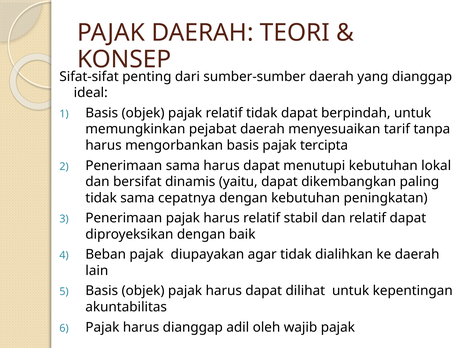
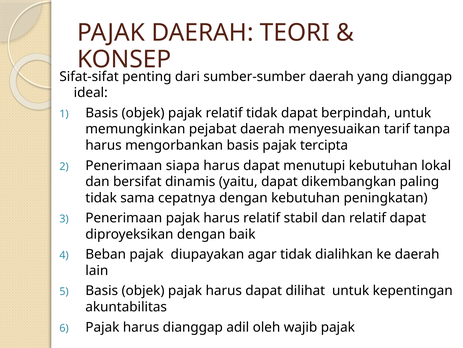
Penerimaan sama: sama -> siapa
